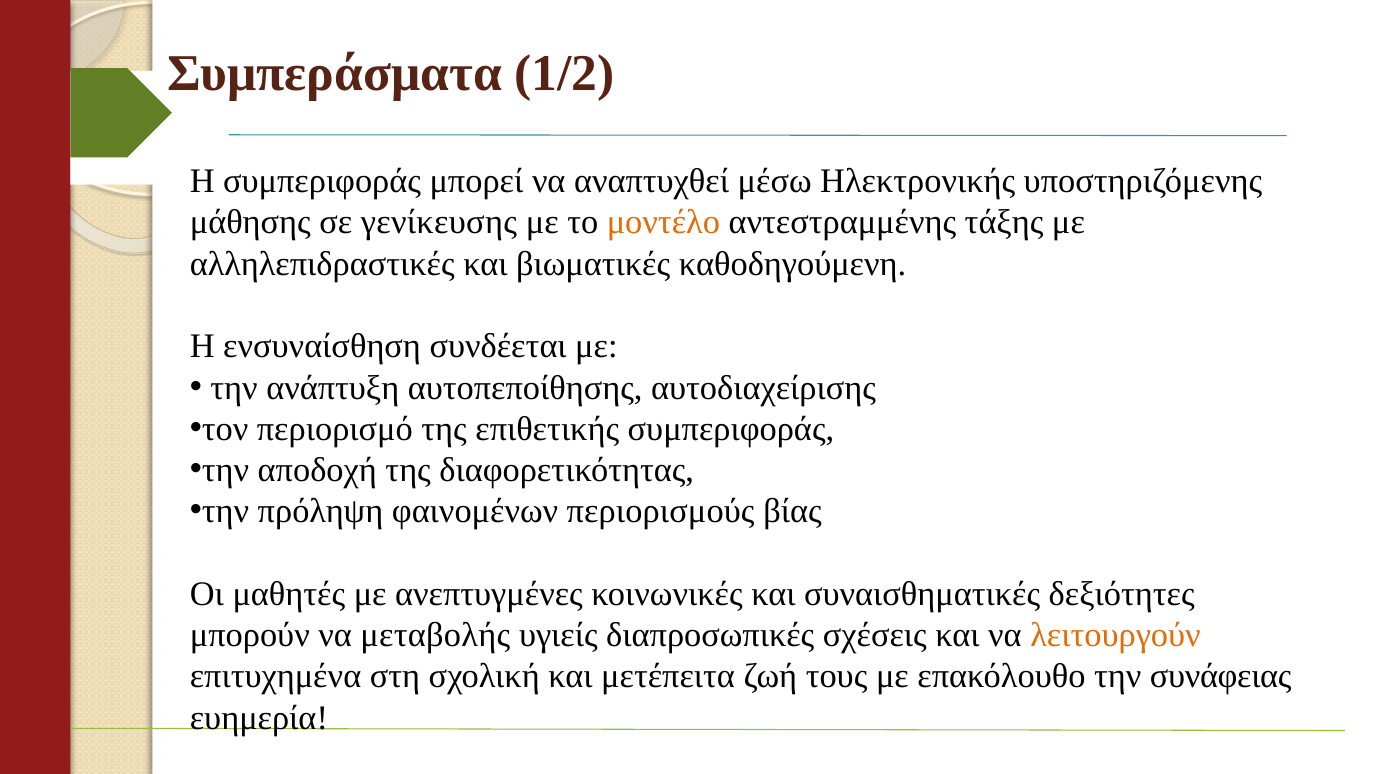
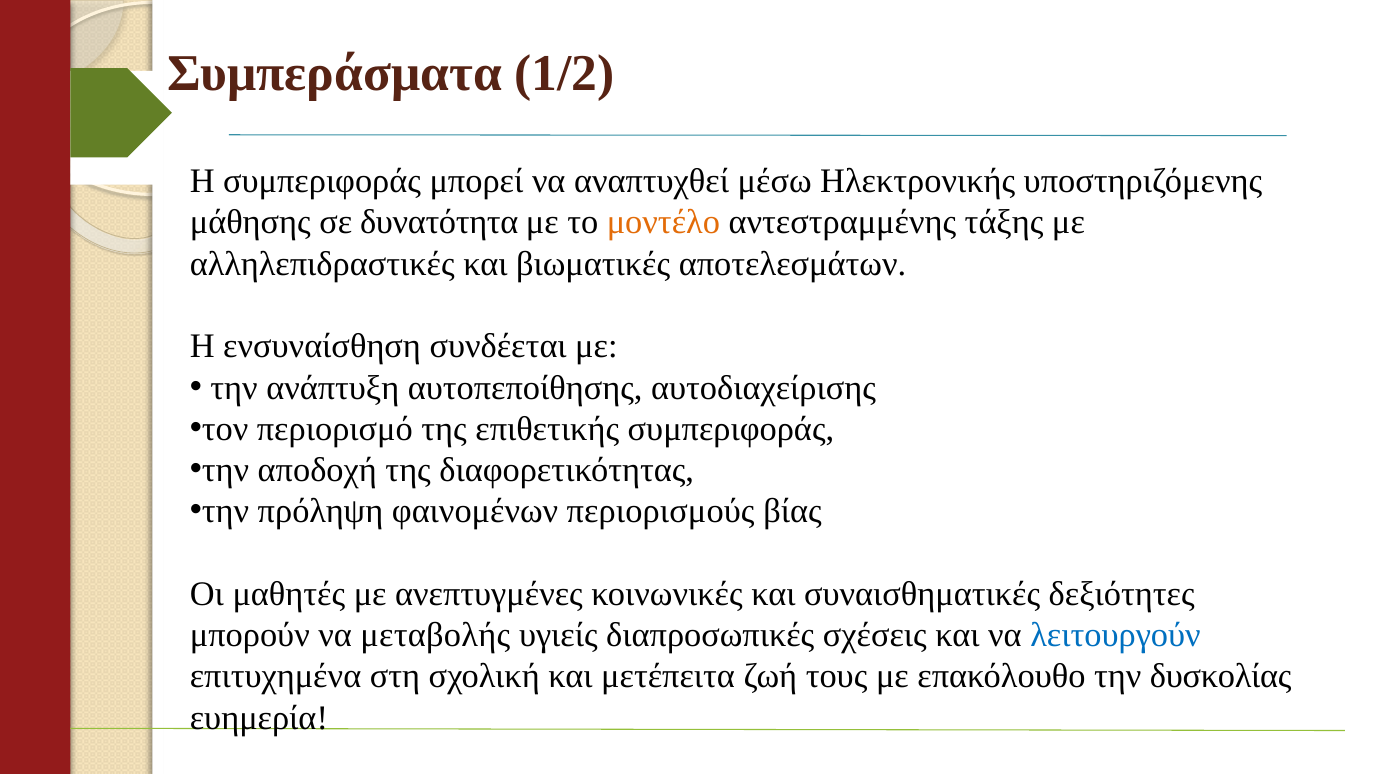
γενίκευσης: γενίκευσης -> δυνατότητα
καθοδηγούμενη: καθοδηγούμενη -> αποτελεσμάτων
λειτουργούν colour: orange -> blue
συνάφειας: συνάφειας -> δυσκολίας
